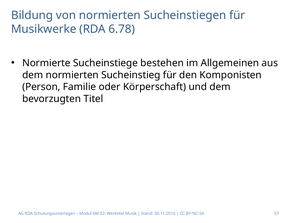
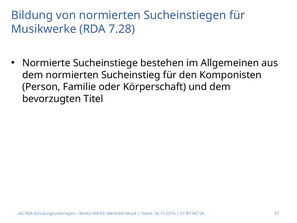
6.78: 6.78 -> 7.28
